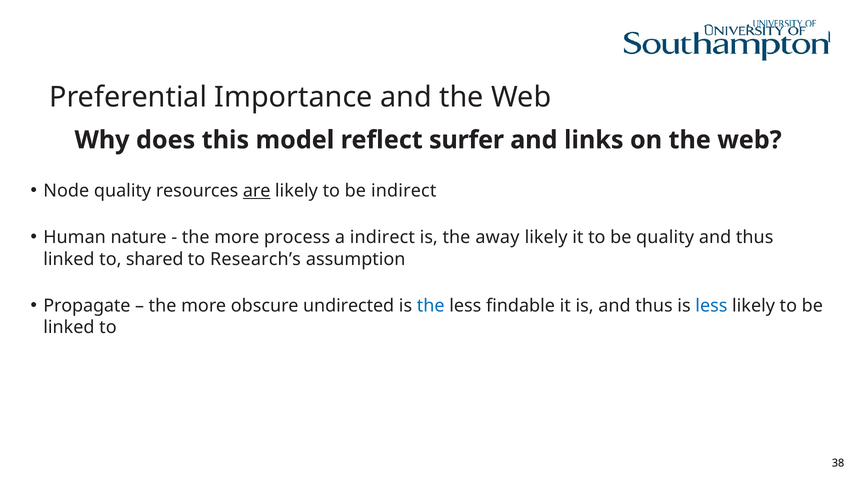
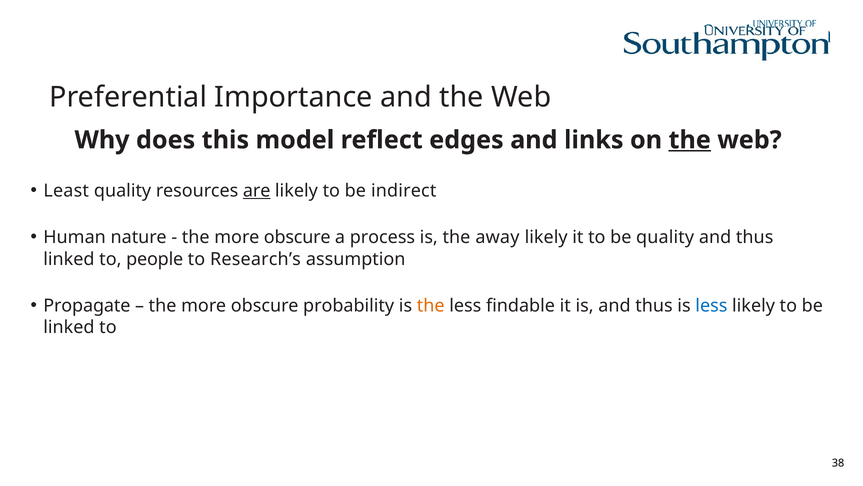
surfer: surfer -> edges
the at (690, 140) underline: none -> present
Node: Node -> Least
process at (297, 237): process -> obscure
a indirect: indirect -> process
shared: shared -> people
undirected: undirected -> probability
the at (431, 306) colour: blue -> orange
